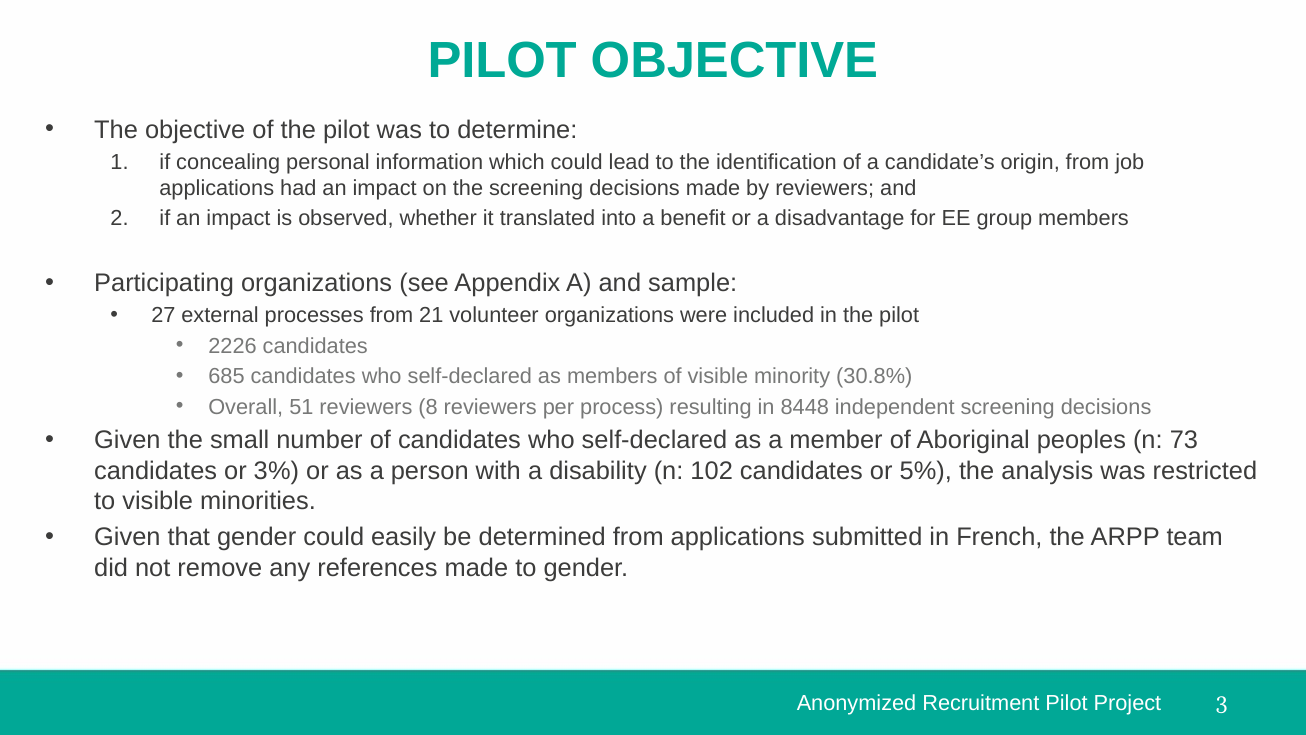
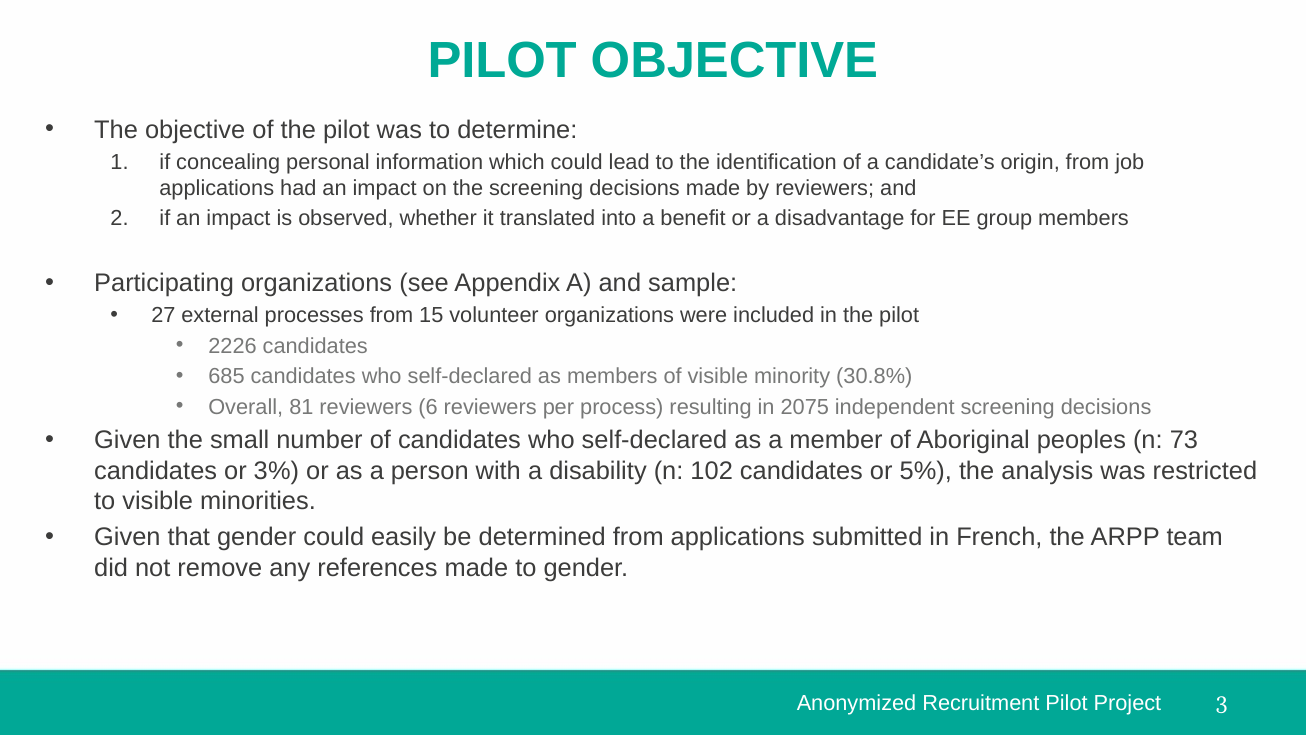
21: 21 -> 15
51: 51 -> 81
8: 8 -> 6
8448: 8448 -> 2075
